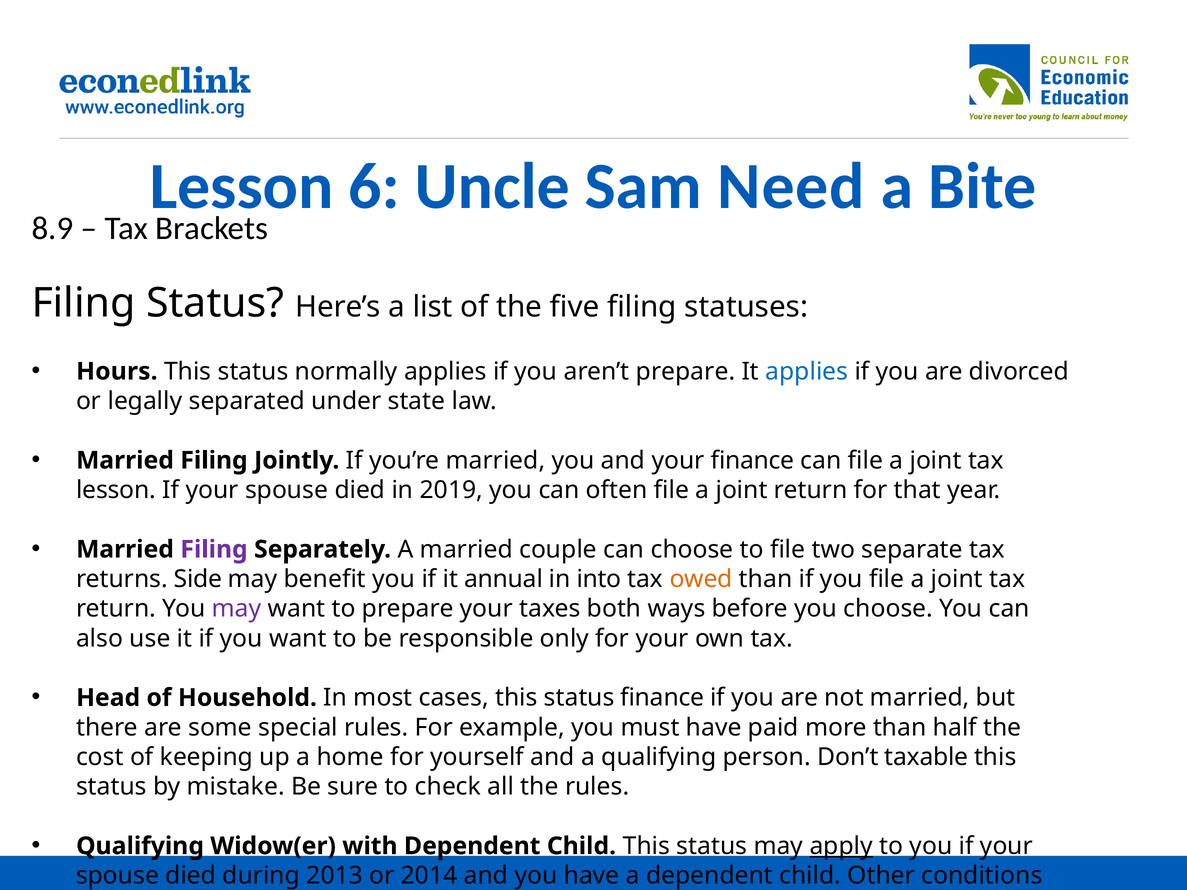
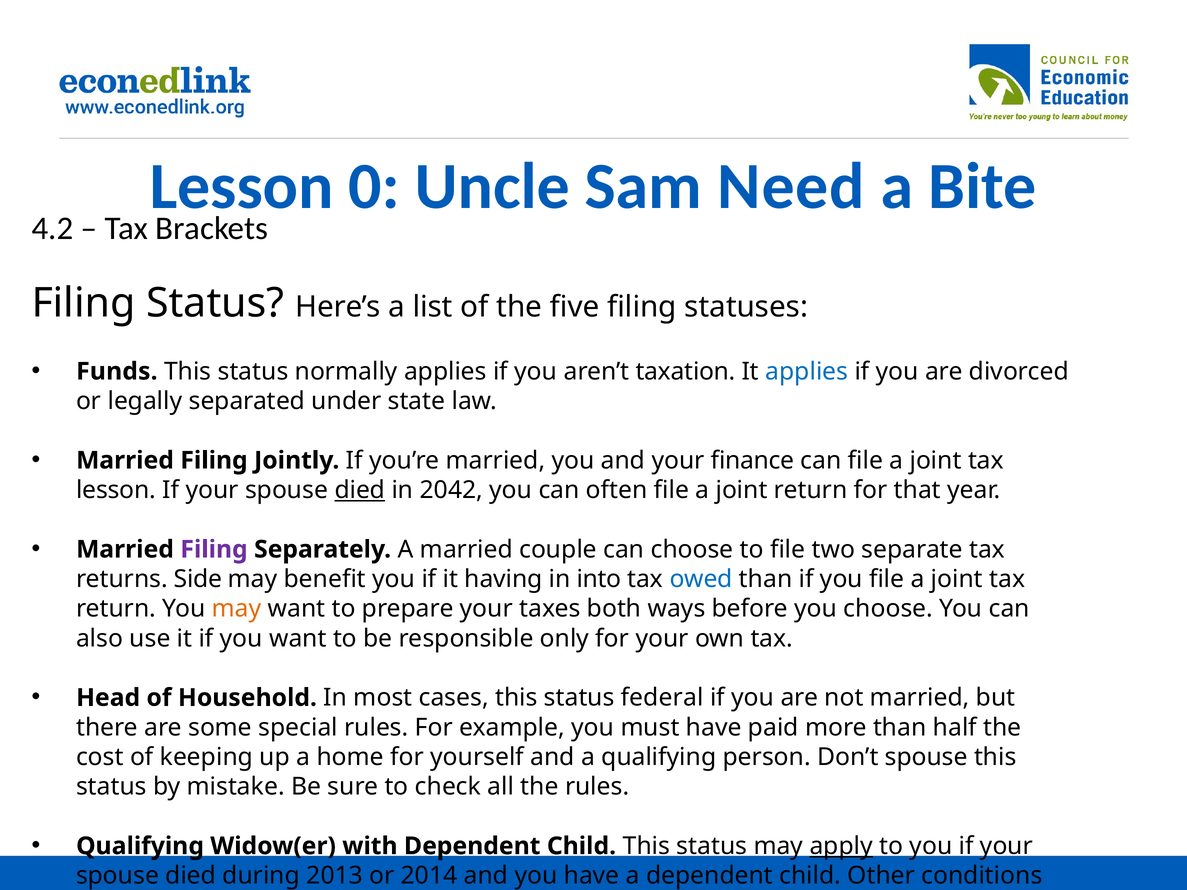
6: 6 -> 0
8.9: 8.9 -> 4.2
Hours: Hours -> Funds
aren’t prepare: prepare -> taxation
died at (360, 490) underline: none -> present
2019: 2019 -> 2042
annual: annual -> having
owed colour: orange -> blue
may at (237, 609) colour: purple -> orange
status finance: finance -> federal
Don’t taxable: taxable -> spouse
